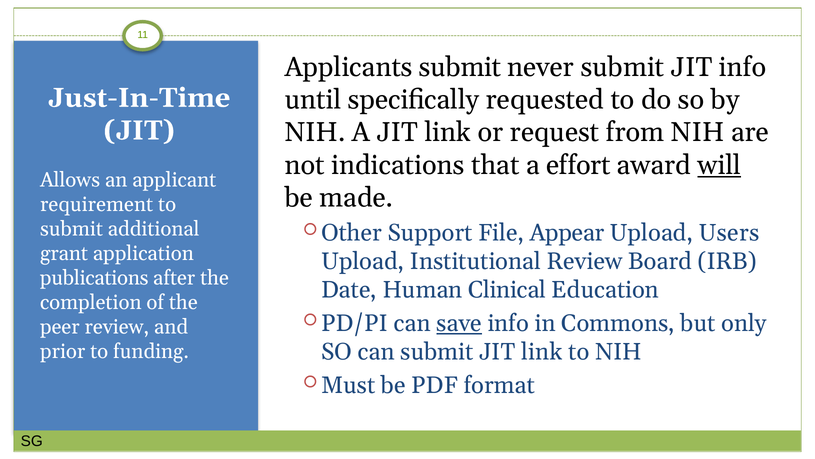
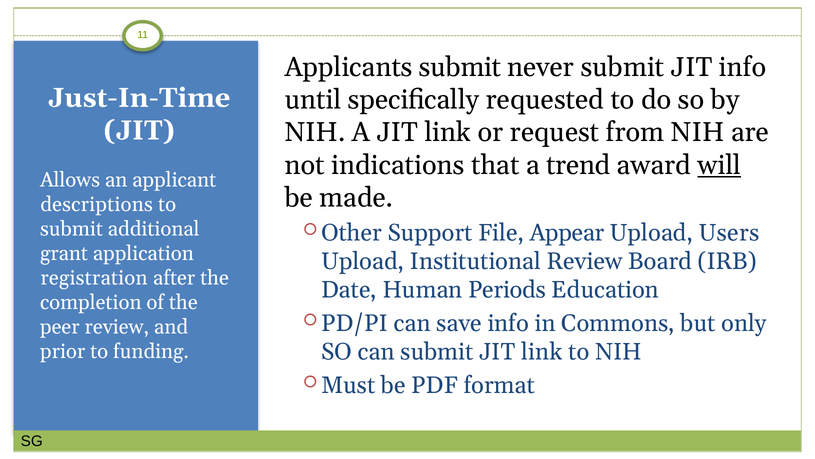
effort: effort -> trend
requirement: requirement -> descriptions
publications: publications -> registration
Clinical: Clinical -> Periods
save underline: present -> none
